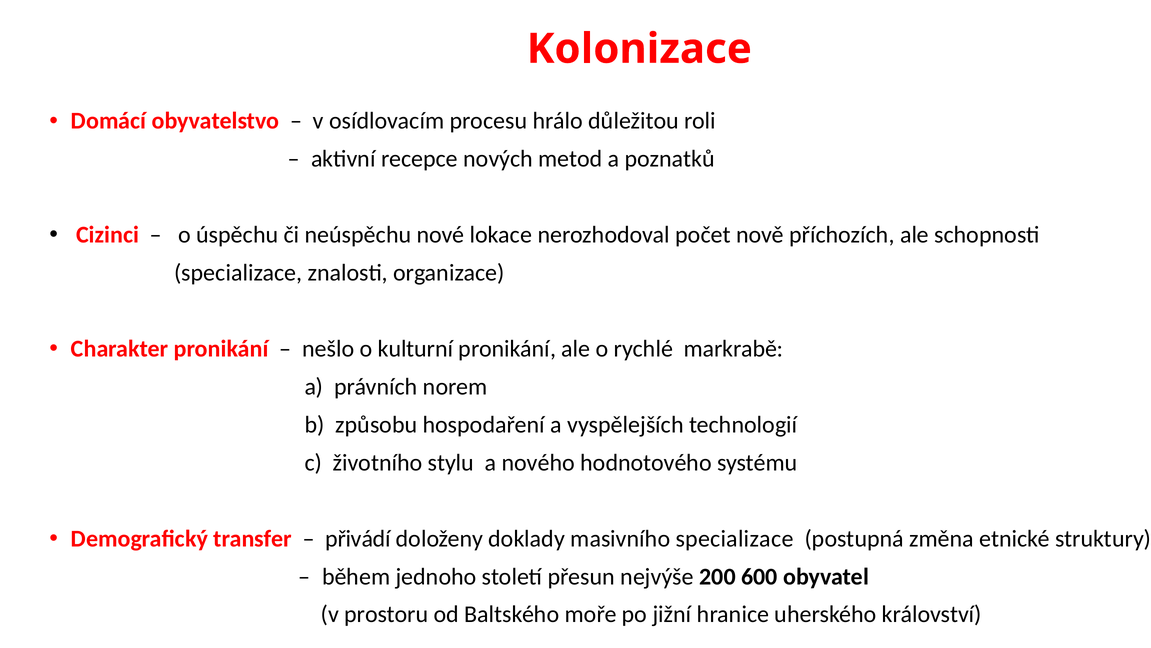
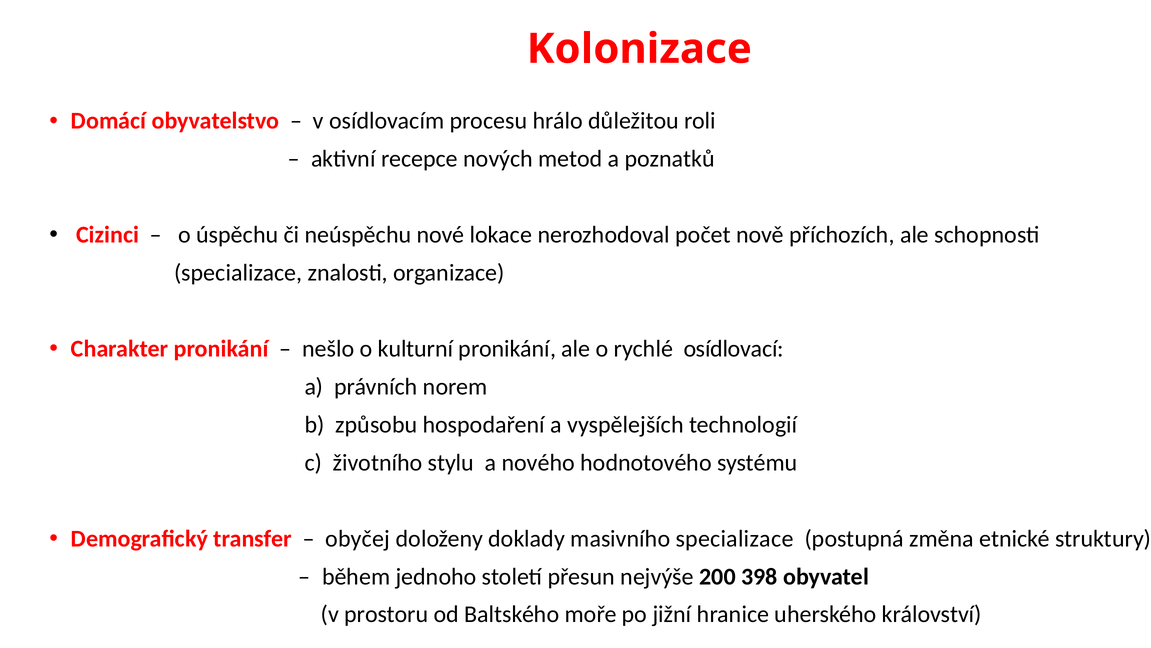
markrabě: markrabě -> osídlovací
přivádí: přivádí -> obyčej
600: 600 -> 398
